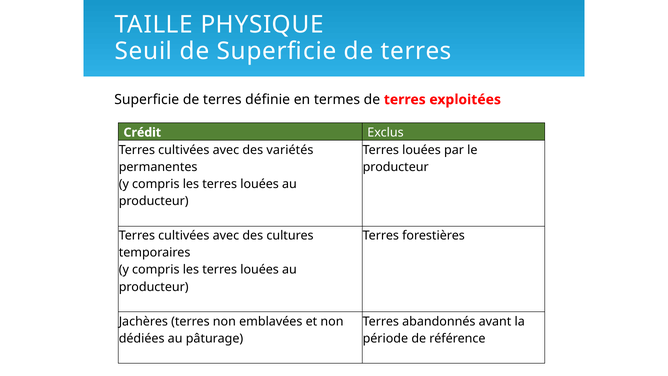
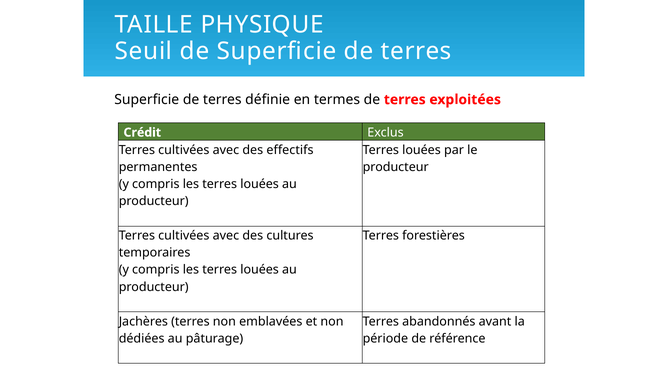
variétés: variétés -> effectifs
